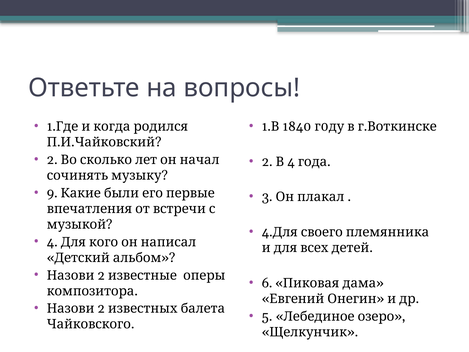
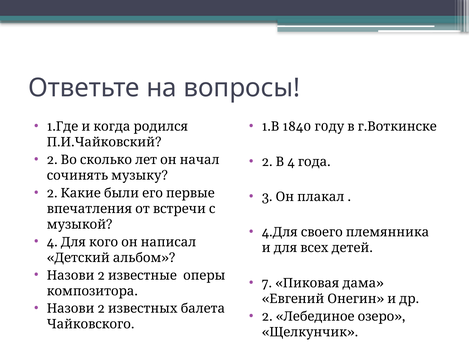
9 at (52, 193): 9 -> 2
6: 6 -> 7
5 at (267, 316): 5 -> 2
